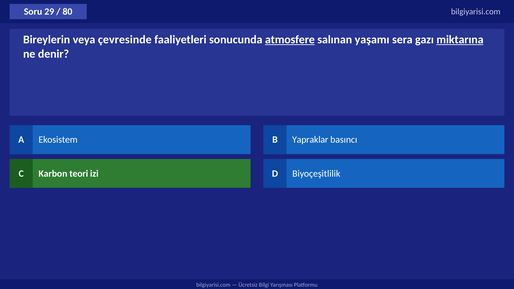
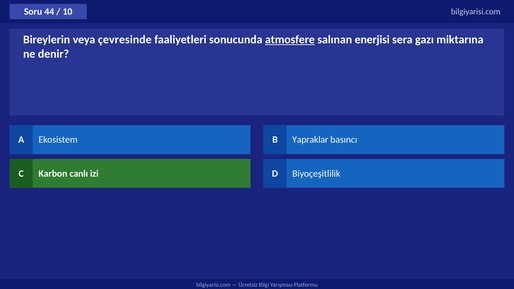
29: 29 -> 44
80: 80 -> 10
yaşamı: yaşamı -> enerjisi
miktarına underline: present -> none
teori: teori -> canlı
